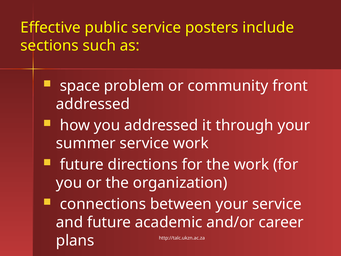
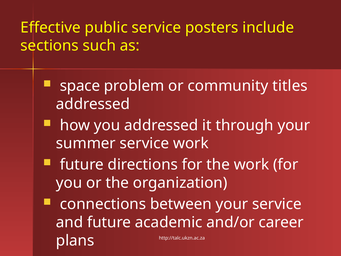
front: front -> titles
